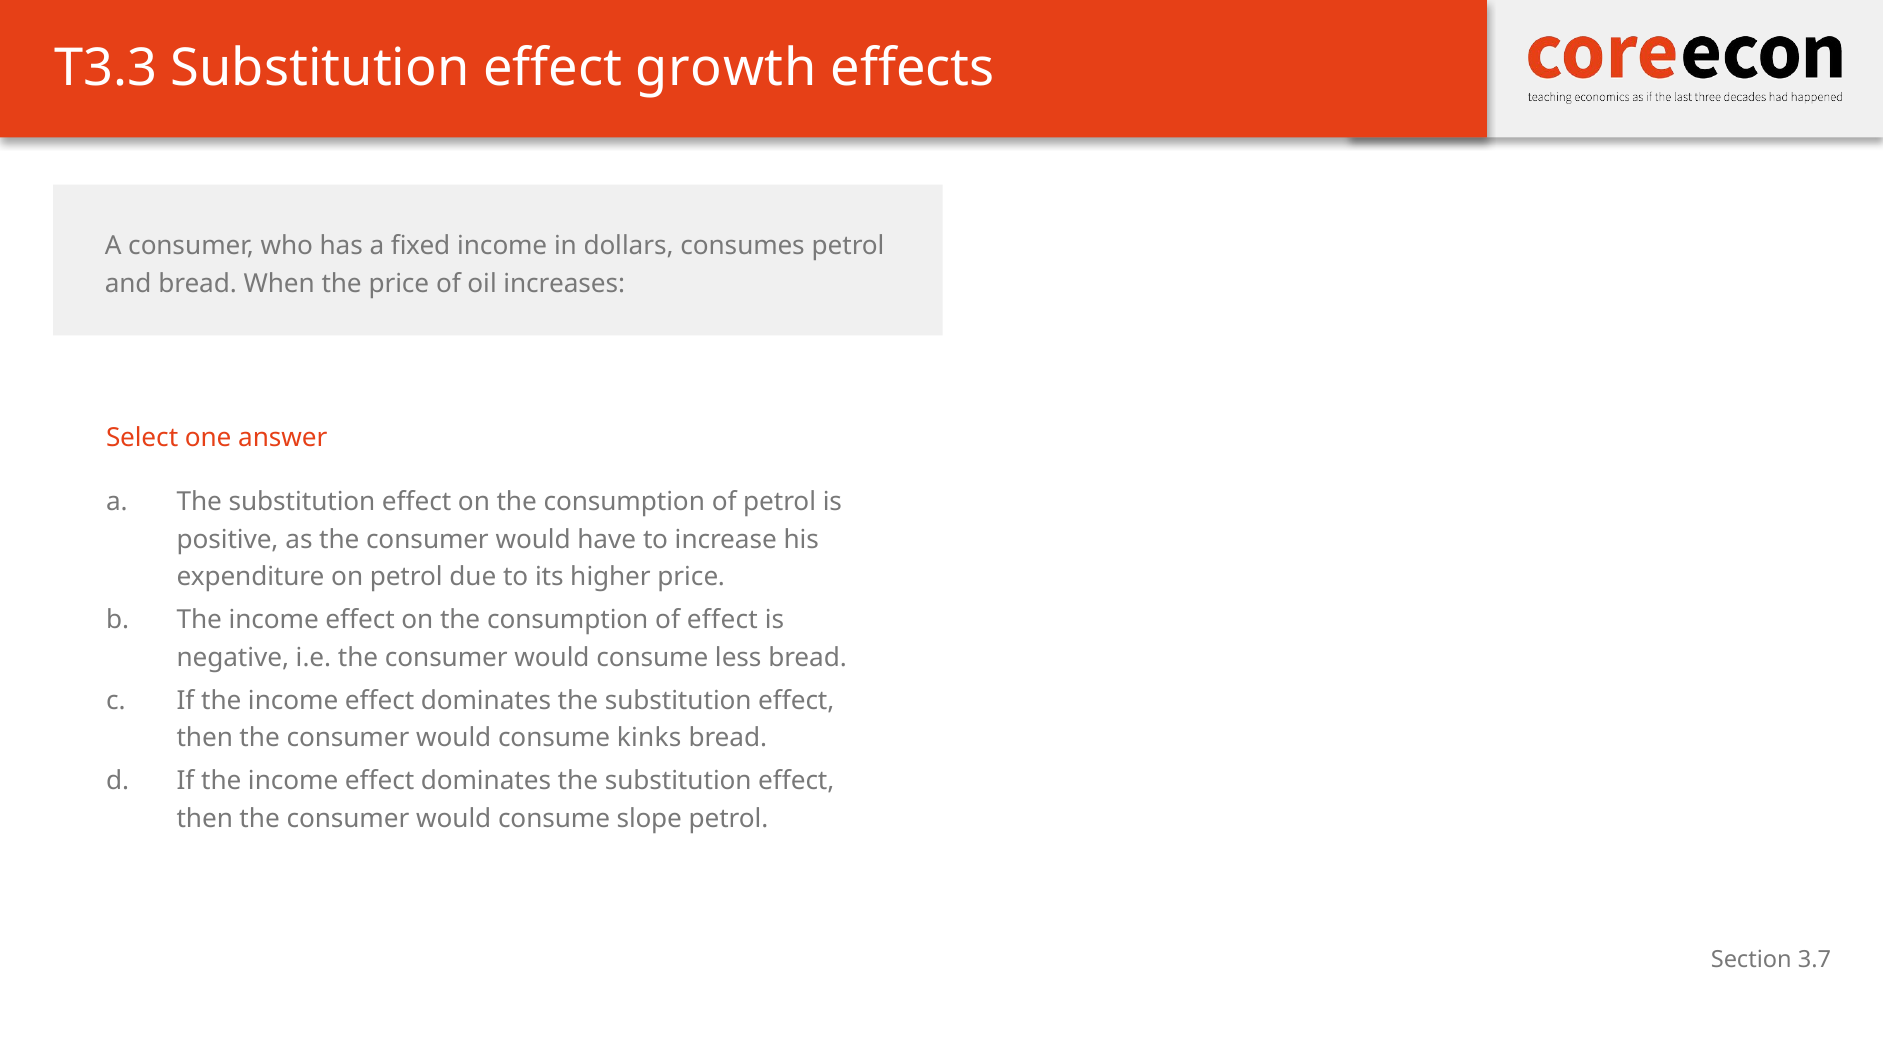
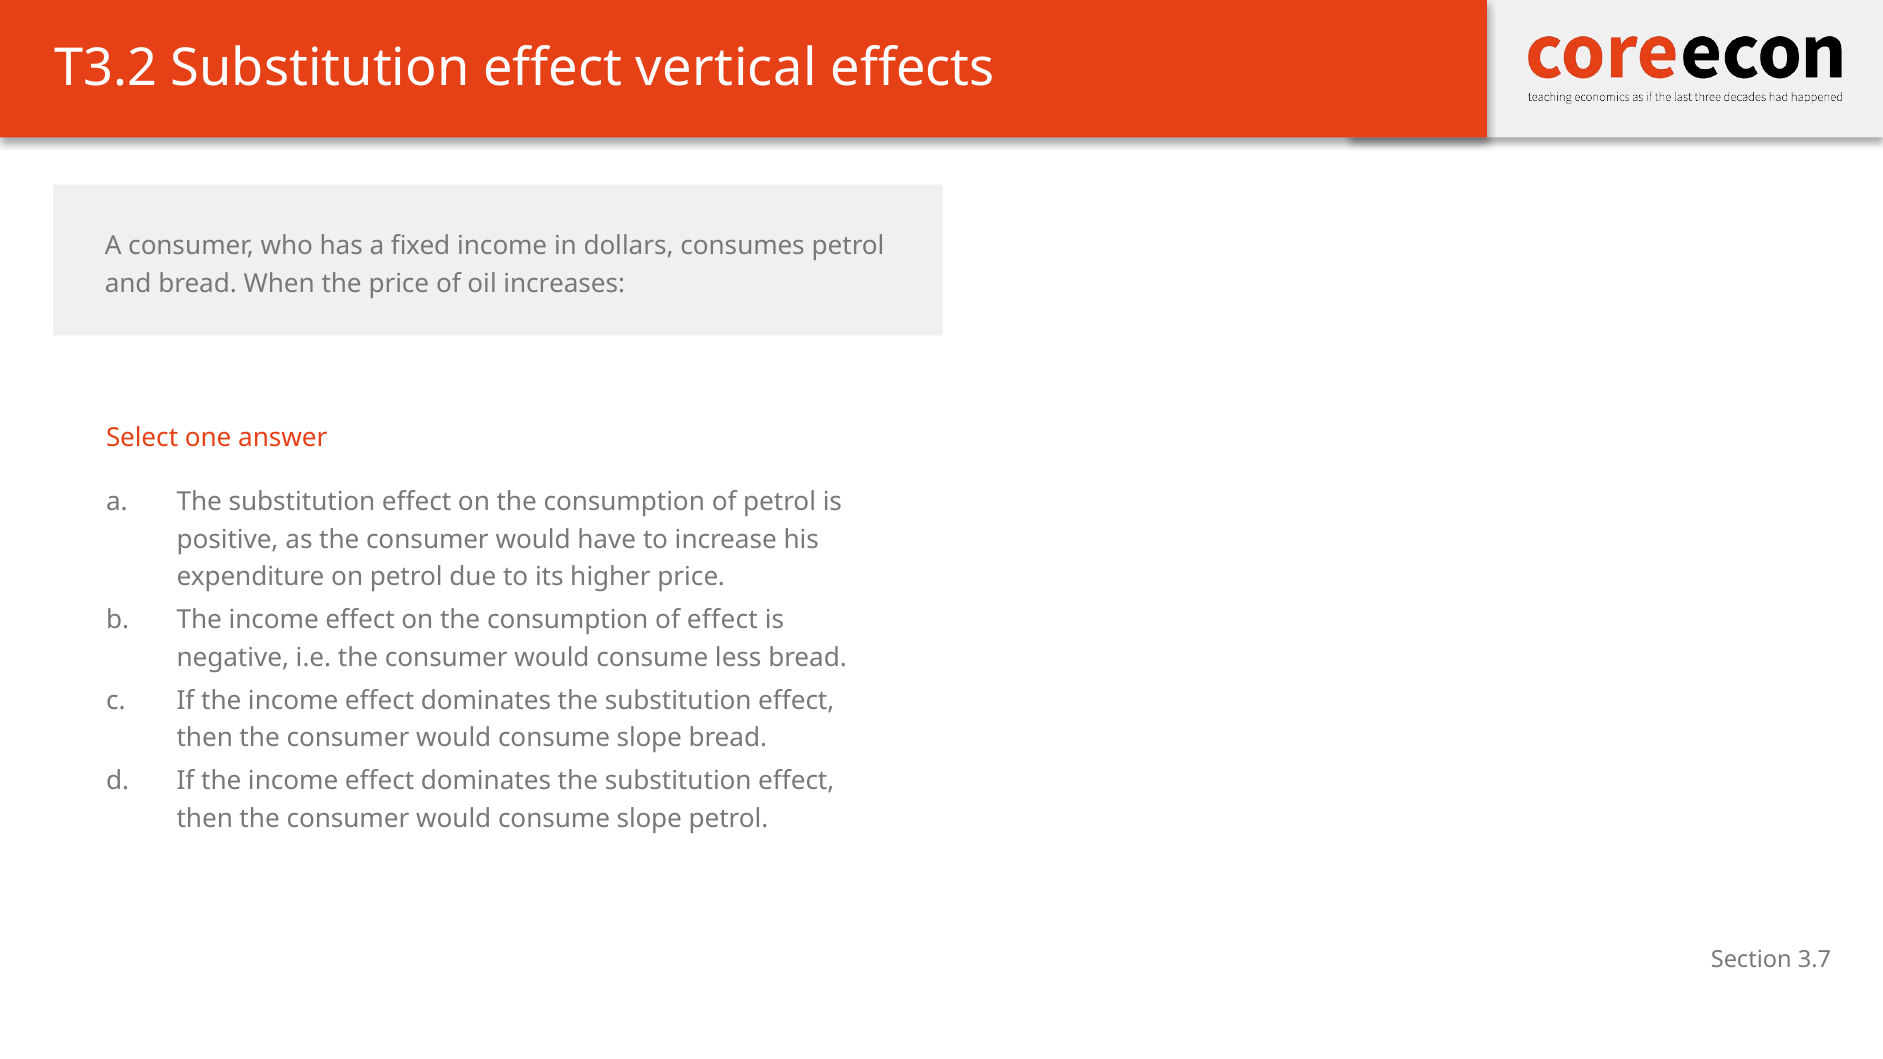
T3.3: T3.3 -> T3.2
growth: growth -> vertical
kinks at (649, 738): kinks -> slope
